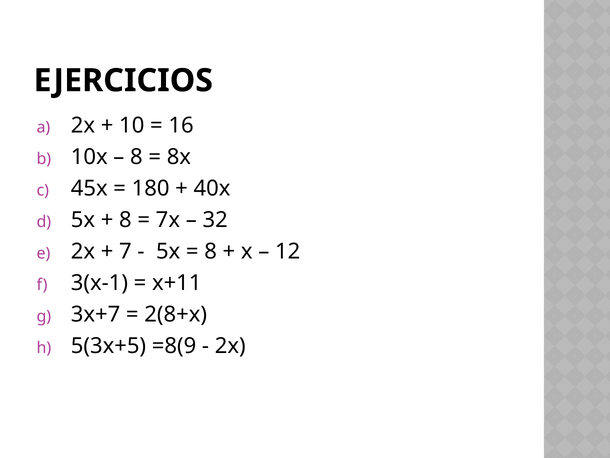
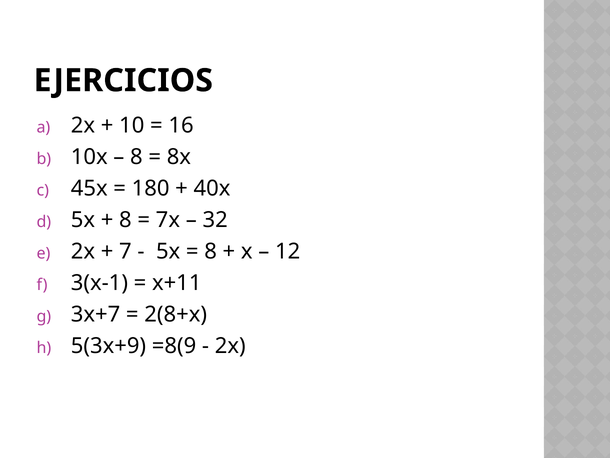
5(3x+5: 5(3x+5 -> 5(3x+9
